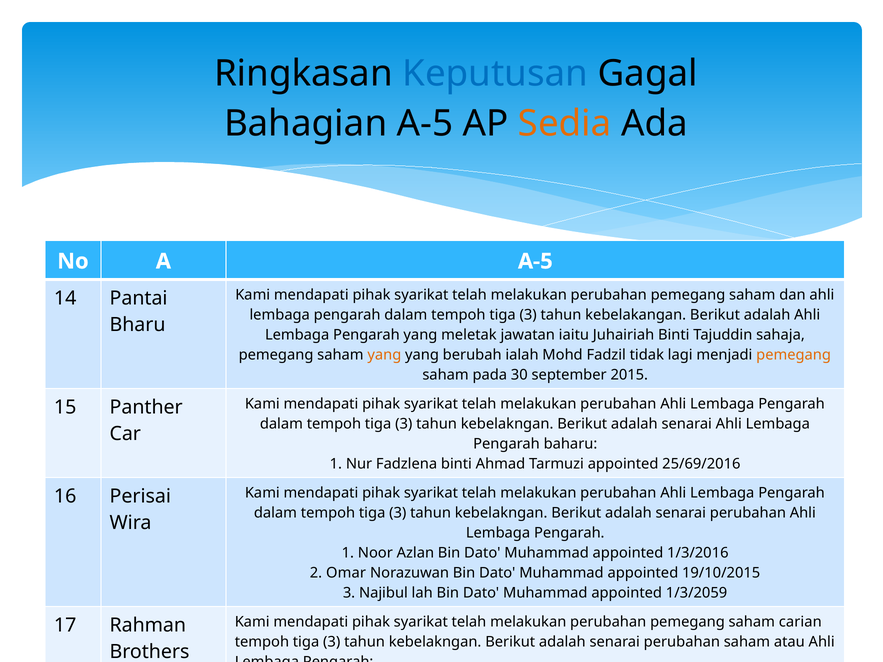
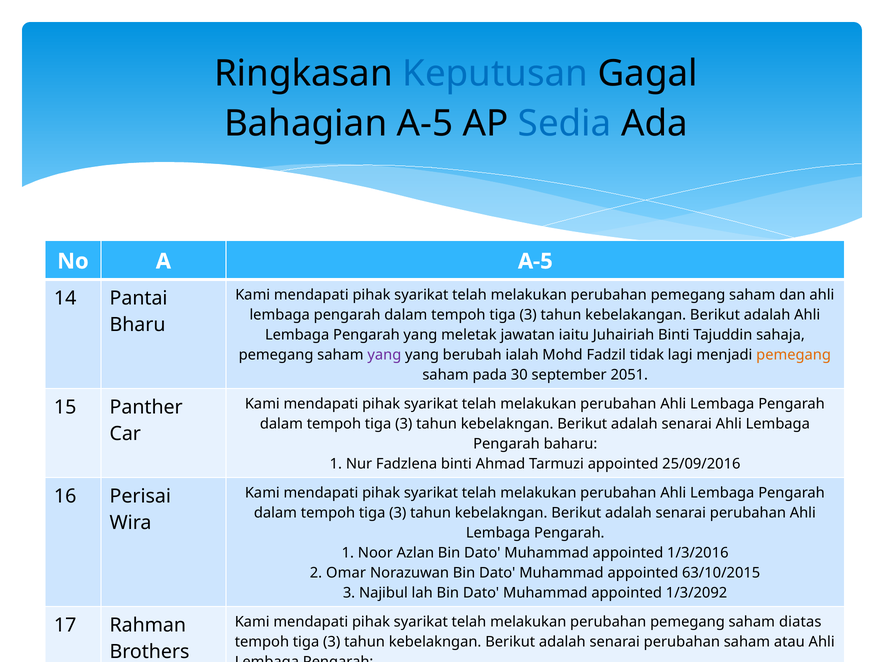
Sedia colour: orange -> blue
yang at (384, 355) colour: orange -> purple
september 2015: 2015 -> 2051
25/69/2016: 25/69/2016 -> 25/09/2016
19/10/2015: 19/10/2015 -> 63/10/2015
1/3/2059: 1/3/2059 -> 1/3/2092
saham carian: carian -> diatas
